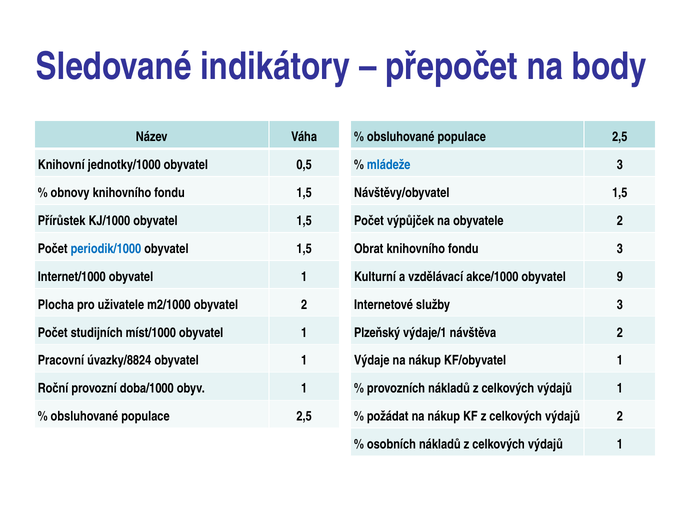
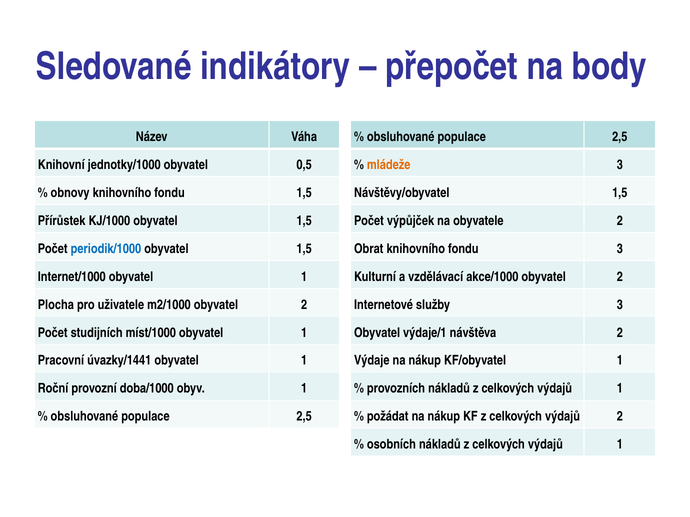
mládeže colour: blue -> orange
akce/1000 obyvatel 9: 9 -> 2
Plzeňský at (377, 333): Plzeňský -> Obyvatel
úvazky/8824: úvazky/8824 -> úvazky/1441
